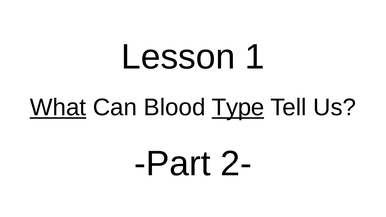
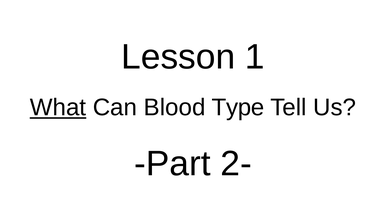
Type underline: present -> none
